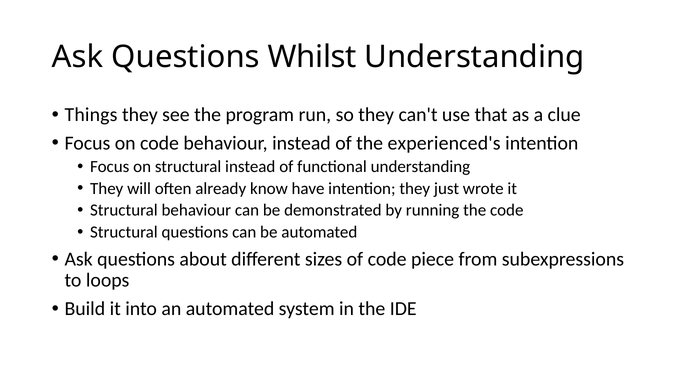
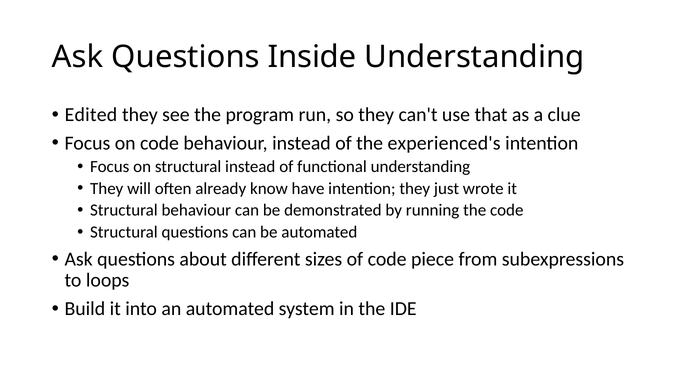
Whilst: Whilst -> Inside
Things: Things -> Edited
